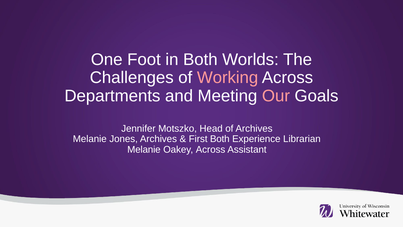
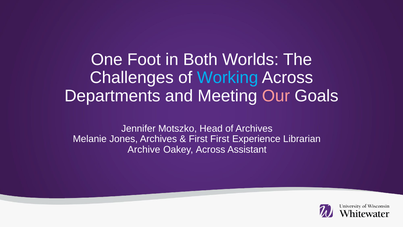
Working colour: pink -> light blue
First Both: Both -> First
Melanie at (144, 149): Melanie -> Archive
